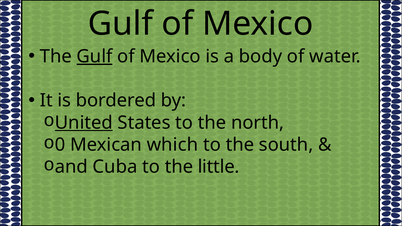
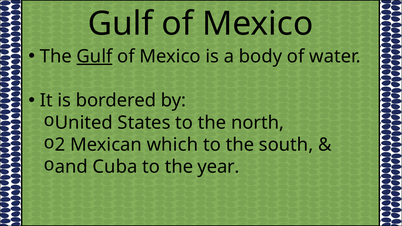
United underline: present -> none
0: 0 -> 2
little: little -> year
